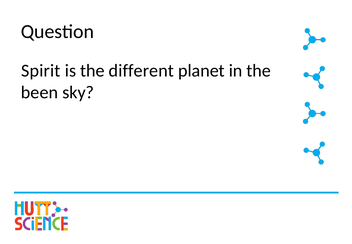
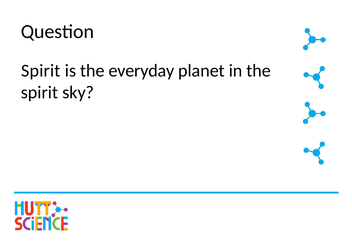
different: different -> everyday
been at (39, 92): been -> spirit
